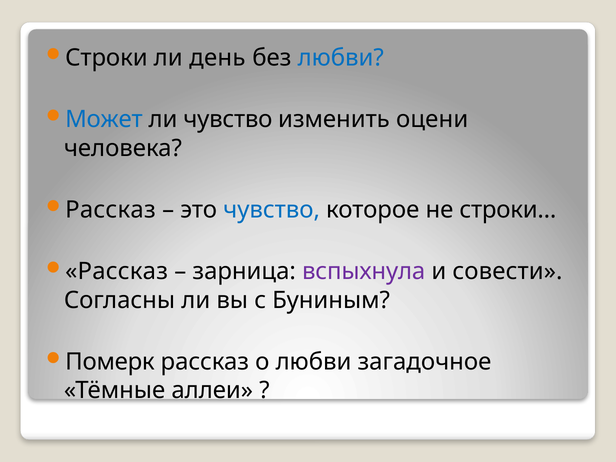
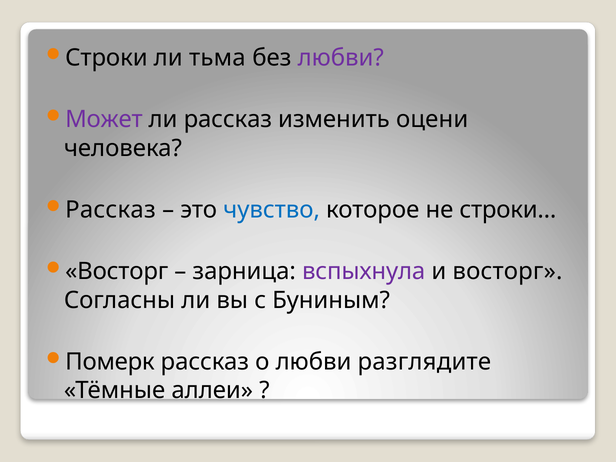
день: день -> тьма
любви at (341, 58) colour: blue -> purple
Может colour: blue -> purple
ли чувство: чувство -> рассказ
Рассказ at (117, 272): Рассказ -> Восторг
и совести: совести -> восторг
загадочное: загадочное -> разглядите
